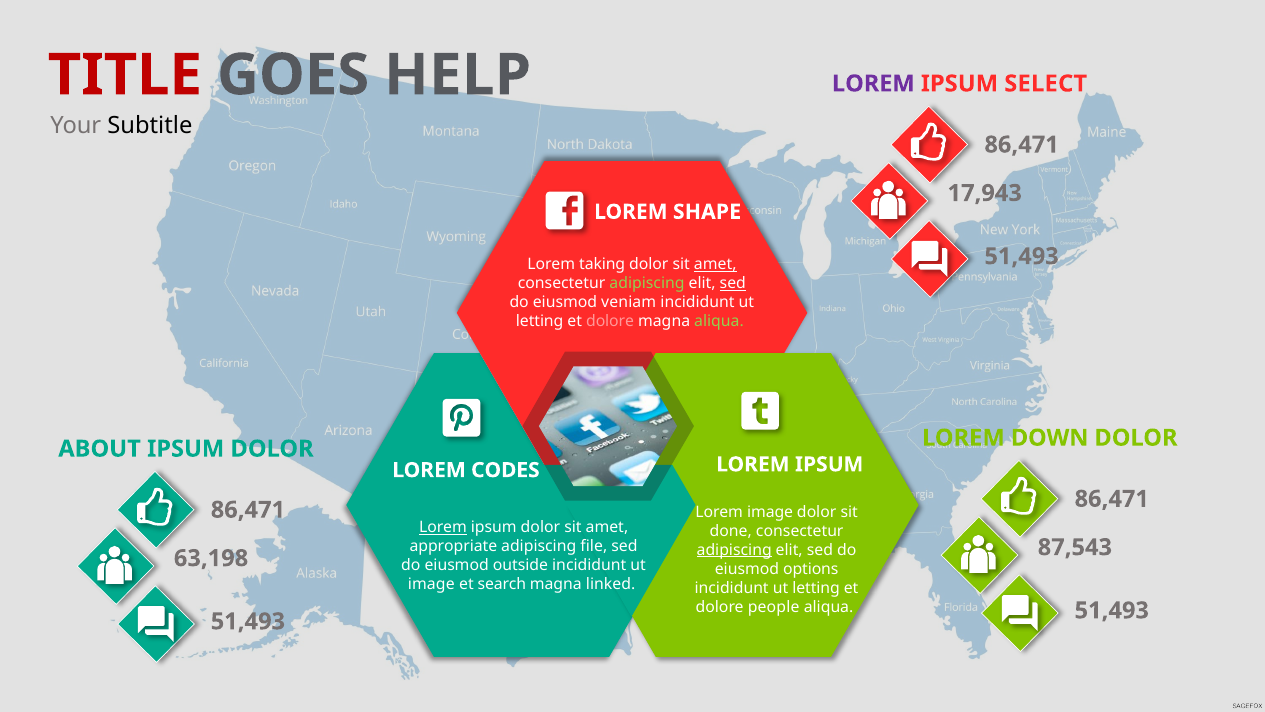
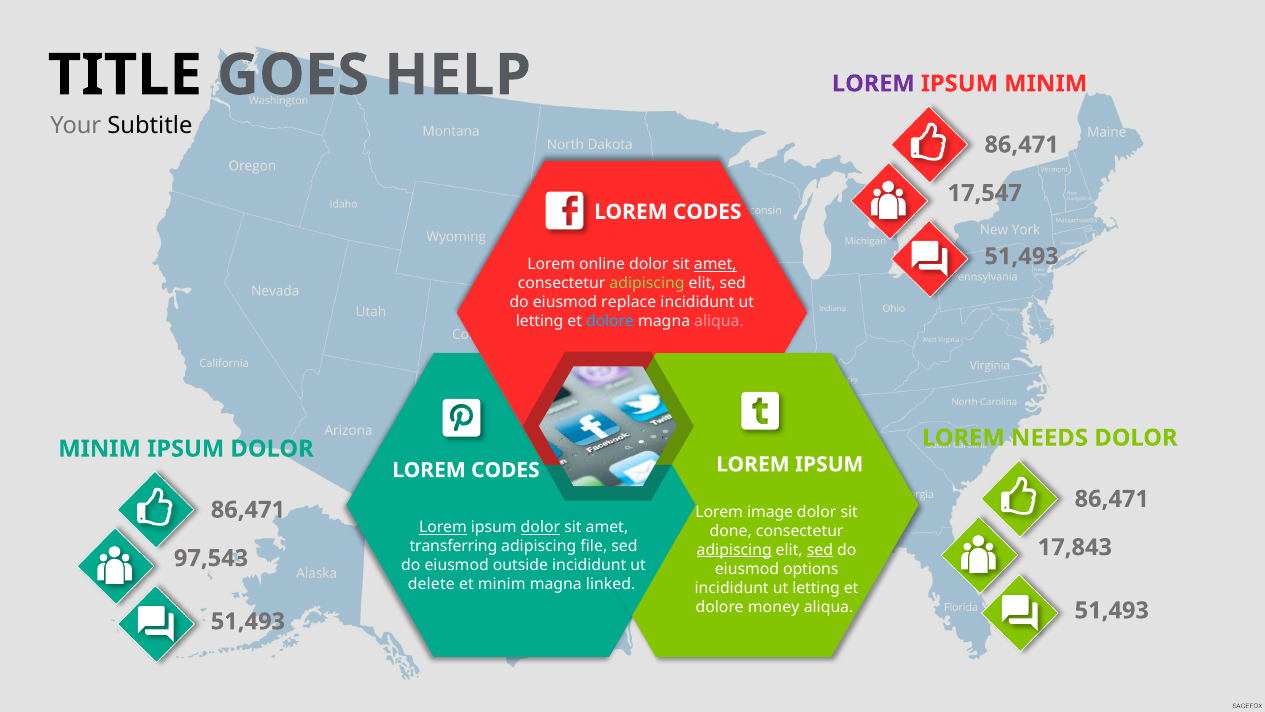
TITLE colour: red -> black
IPSUM SELECT: SELECT -> MINIM
17,943: 17,943 -> 17,547
SHAPE at (707, 212): SHAPE -> CODES
taking: taking -> online
sed at (733, 283) underline: present -> none
veniam: veniam -> replace
dolore at (610, 321) colour: pink -> light blue
aliqua at (719, 321) colour: light green -> pink
DOWN: DOWN -> NEEDS
ABOUT at (100, 449): ABOUT -> MINIM
dolor at (540, 527) underline: none -> present
appropriate: appropriate -> transferring
87,543: 87,543 -> 17,843
sed at (820, 550) underline: none -> present
63,198: 63,198 -> 97,543
image at (431, 584): image -> delete
et search: search -> minim
people: people -> money
